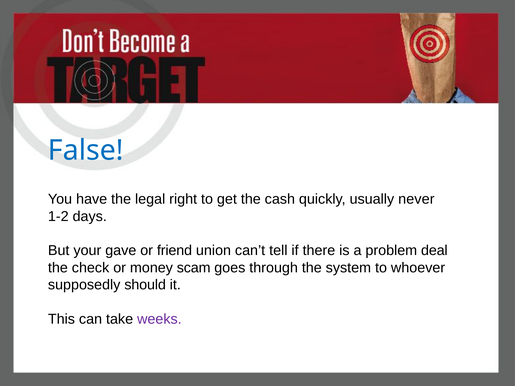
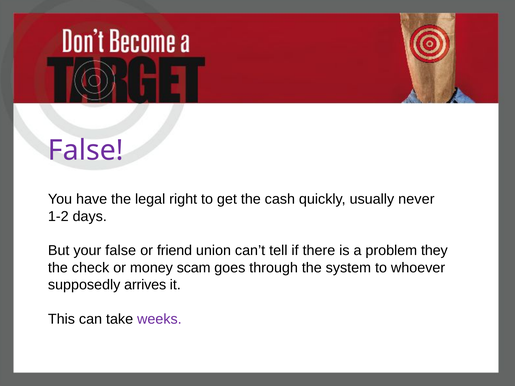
False at (86, 150) colour: blue -> purple
your gave: gave -> false
deal: deal -> they
should: should -> arrives
